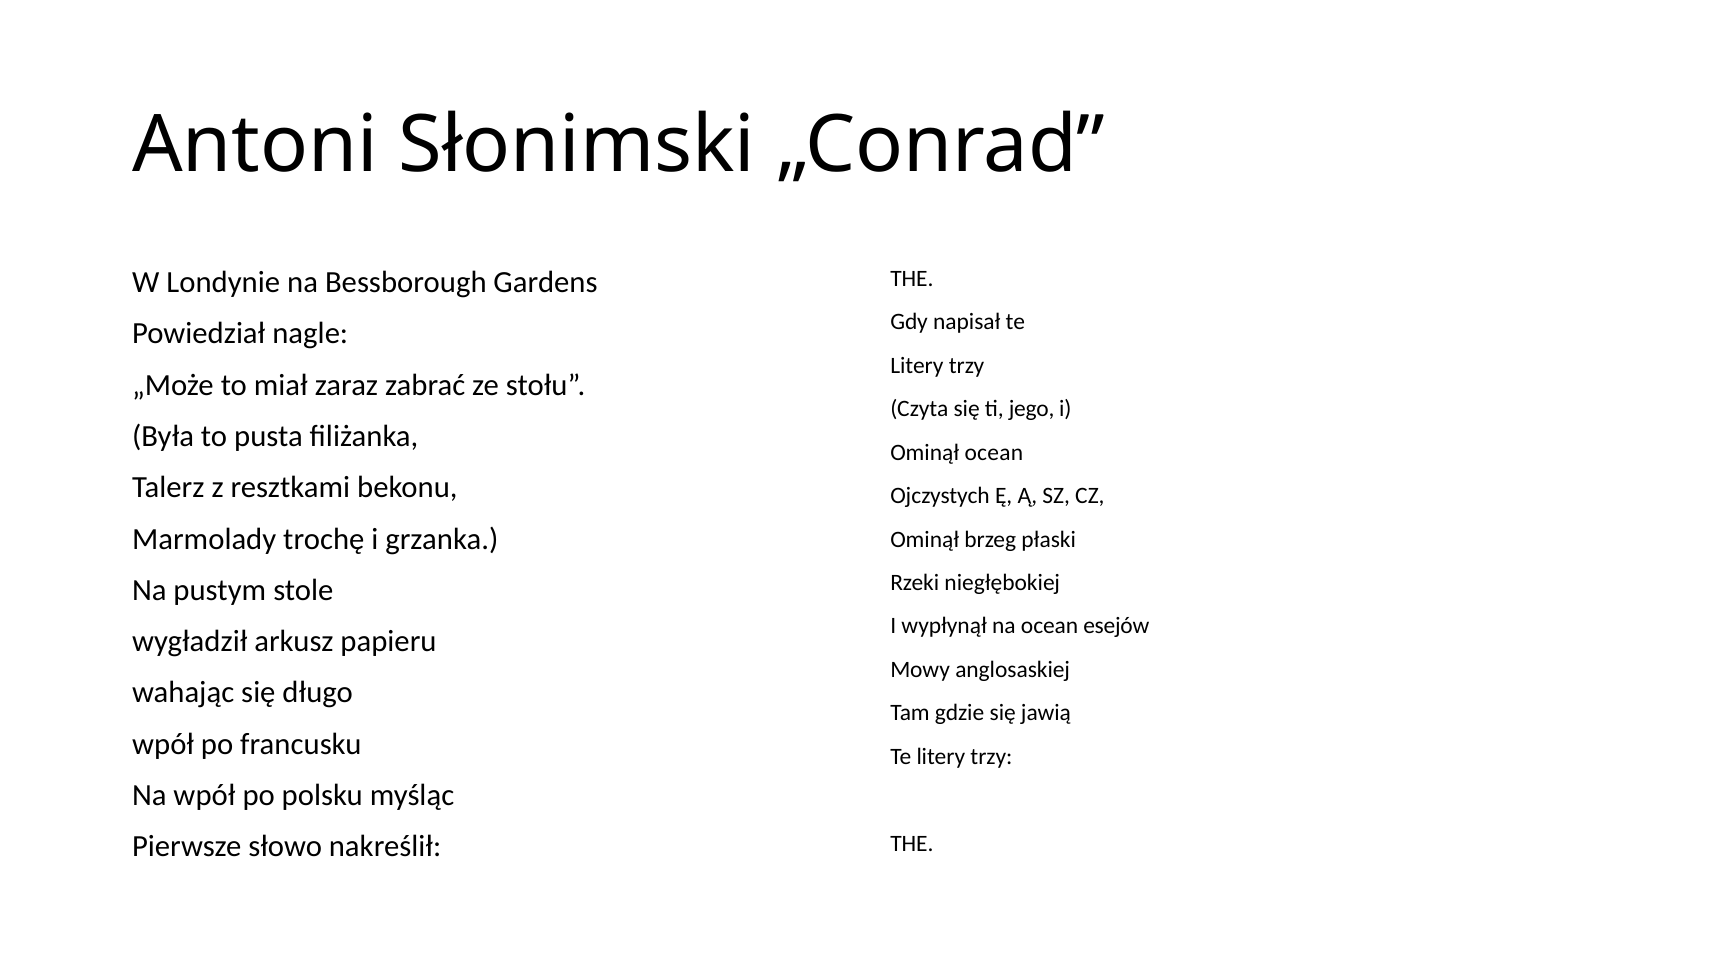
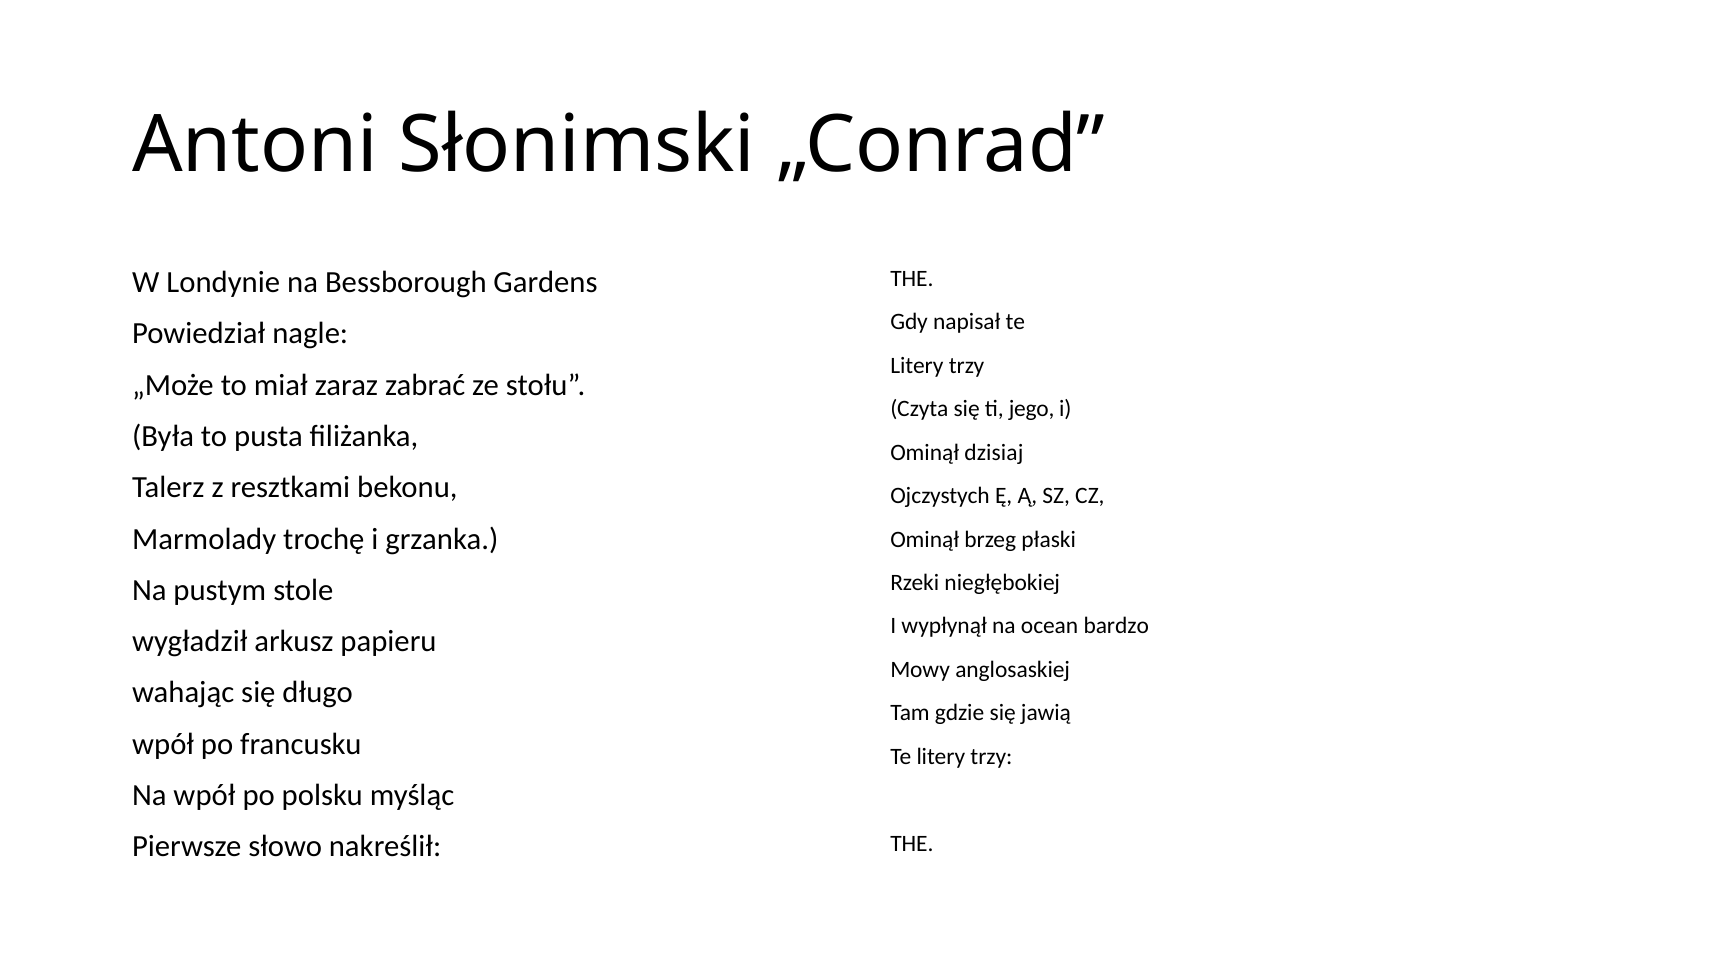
Ominął ocean: ocean -> dzisiaj
esejów: esejów -> bardzo
